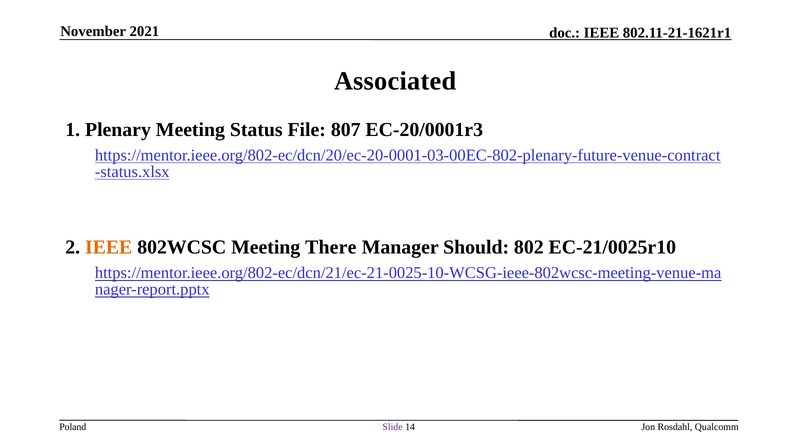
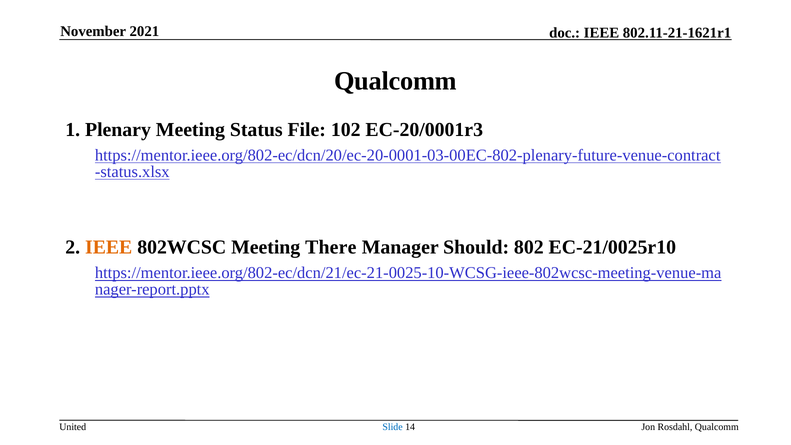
Associated at (395, 81): Associated -> Qualcomm
807: 807 -> 102
Poland: Poland -> United
Slide colour: purple -> blue
